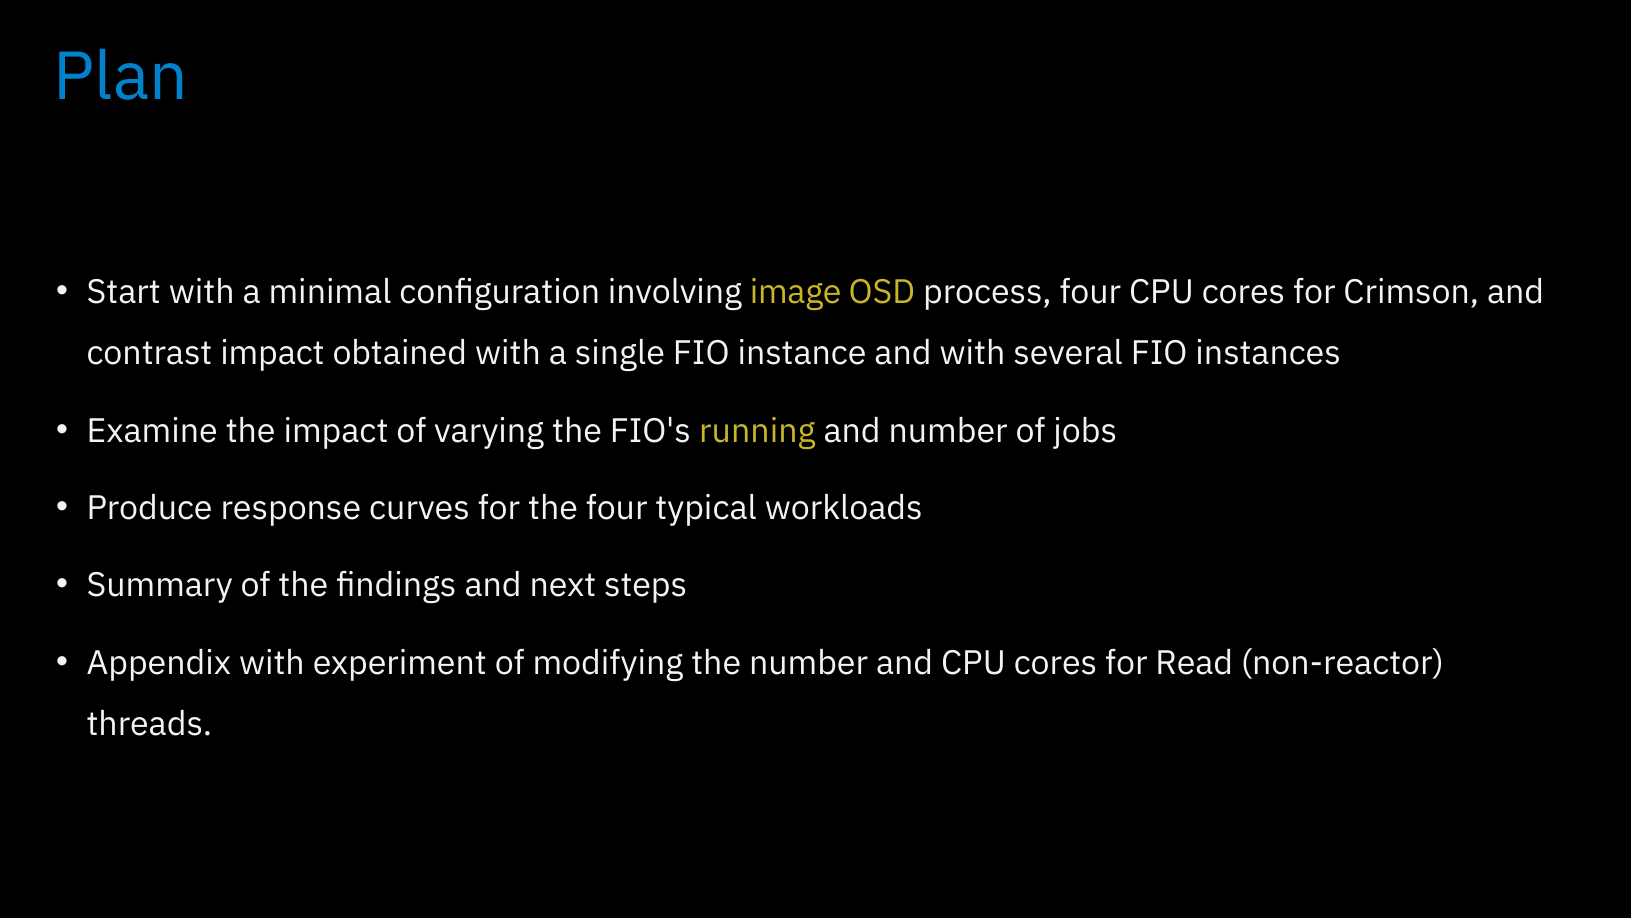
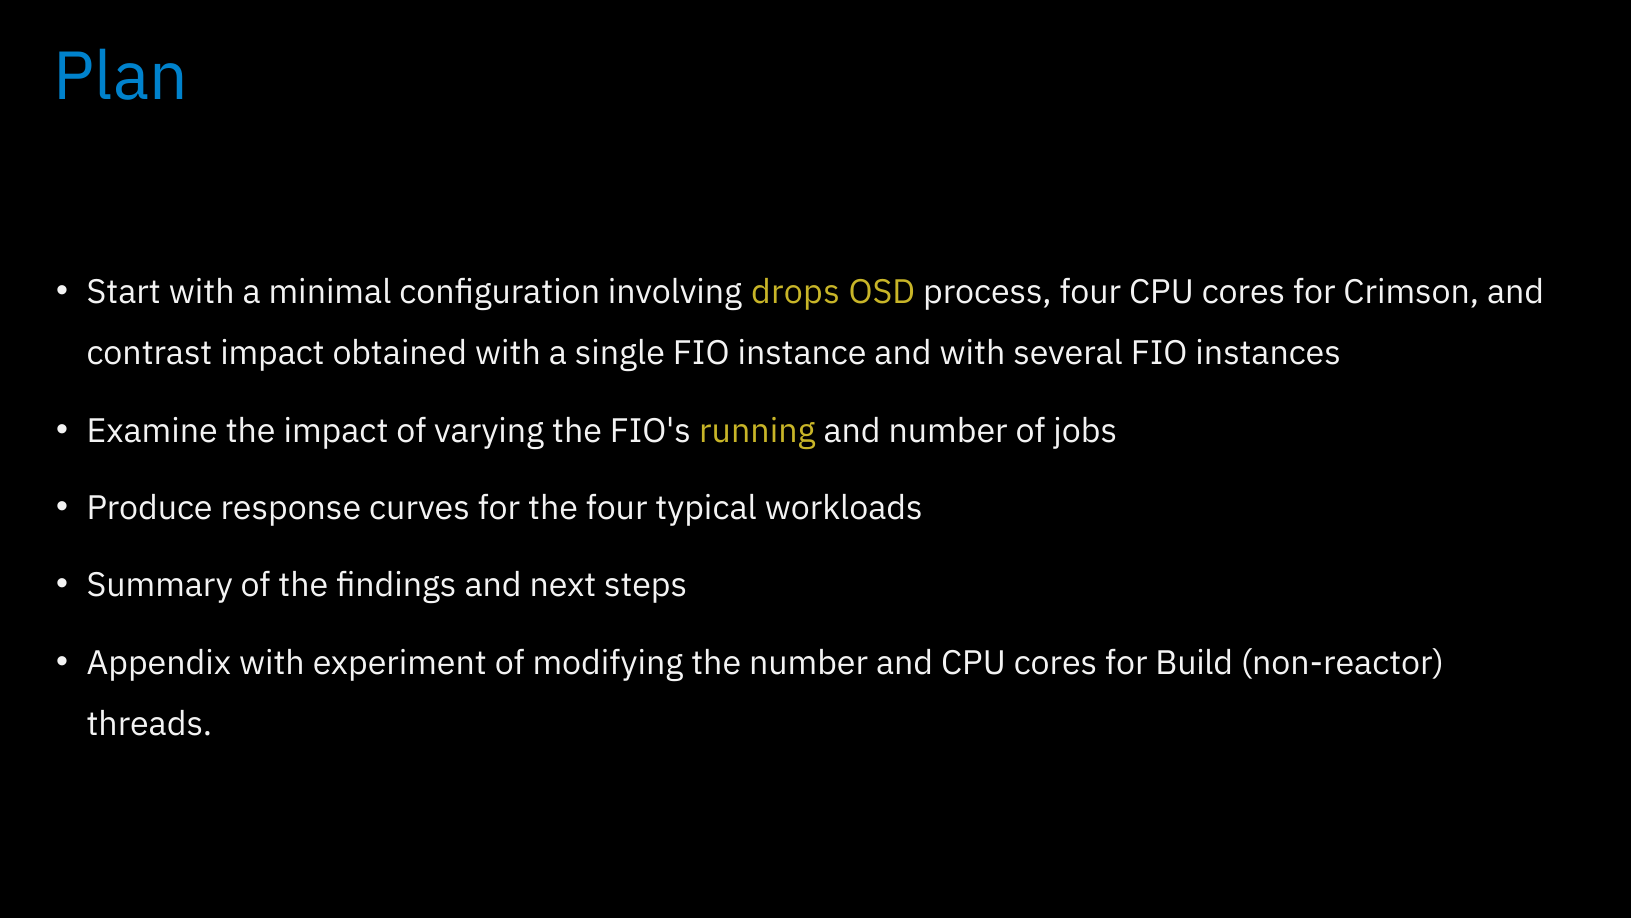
image: image -> drops
Read: Read -> Build
